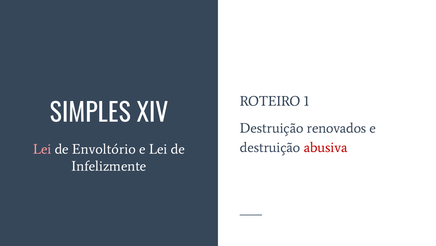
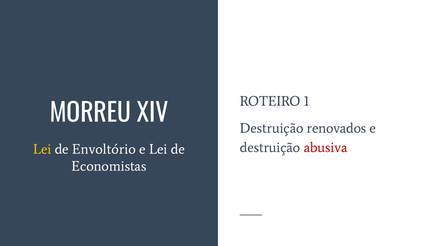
SIMPLES: SIMPLES -> MORREU
Lei at (42, 149) colour: pink -> yellow
Infelizmente: Infelizmente -> Economistas
